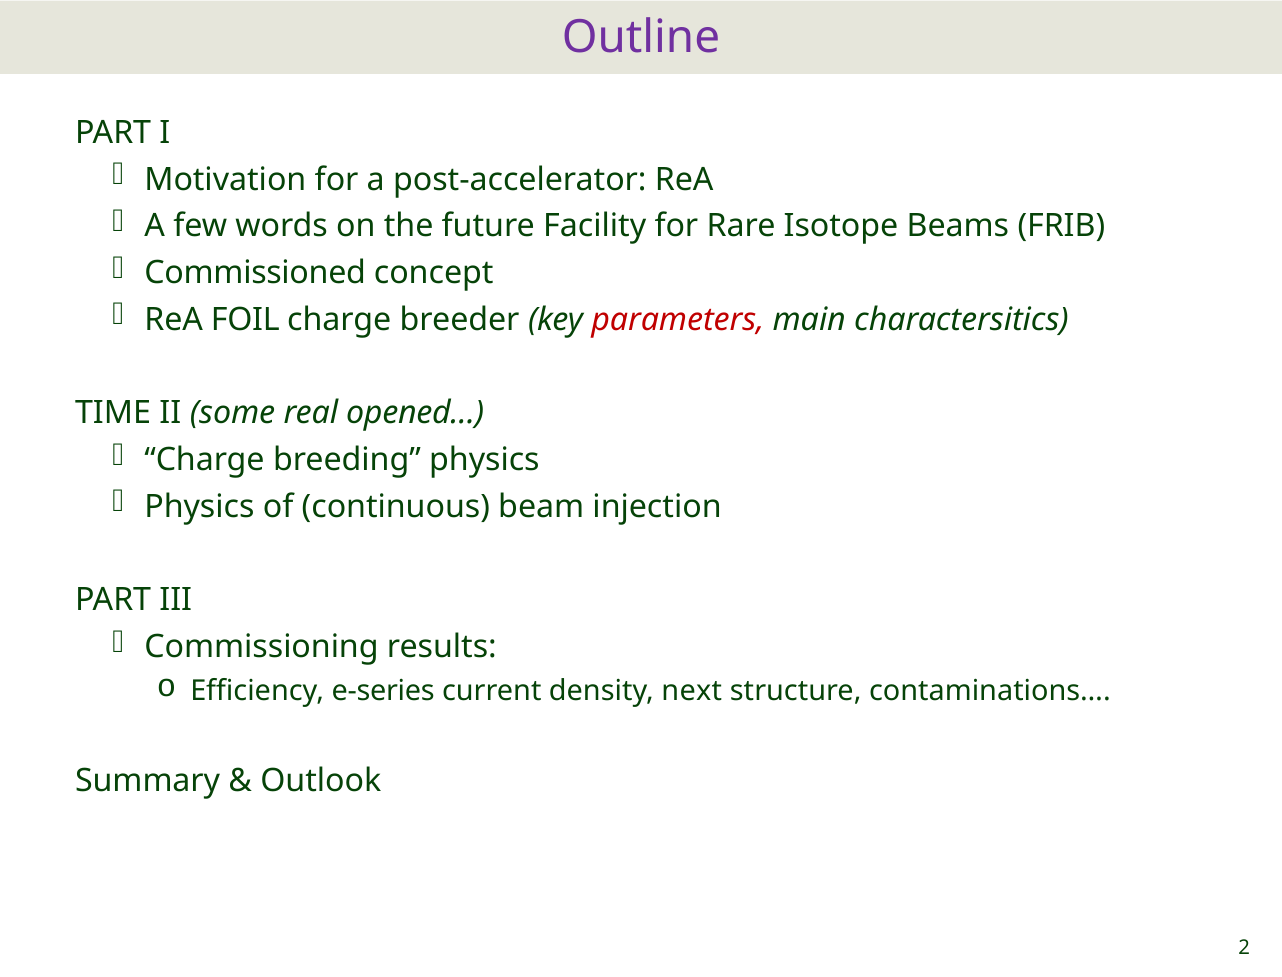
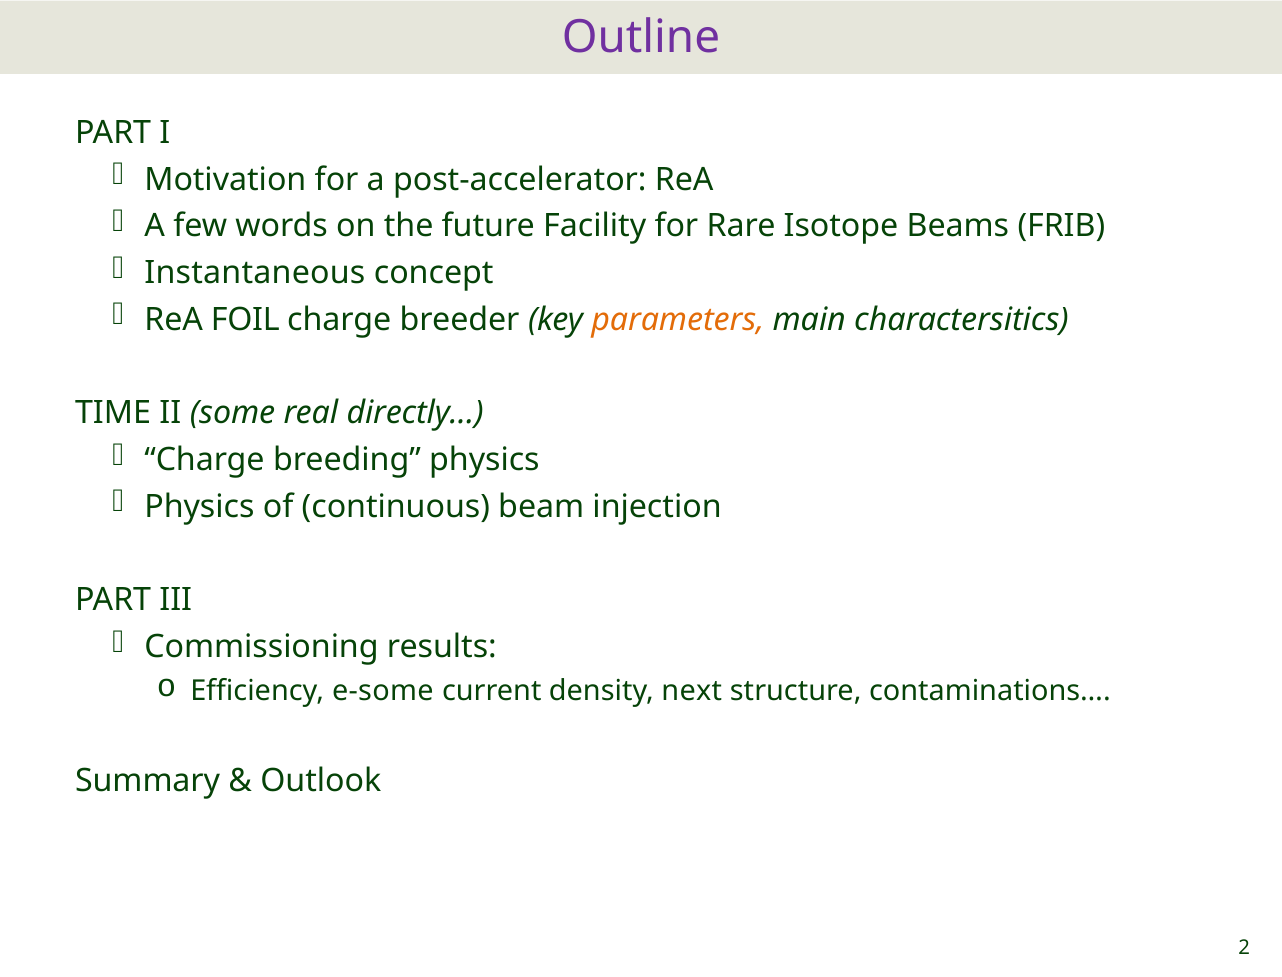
Commissioned: Commissioned -> Instantaneous
parameters colour: red -> orange
opened…: opened… -> directly…
e-series: e-series -> e-some
